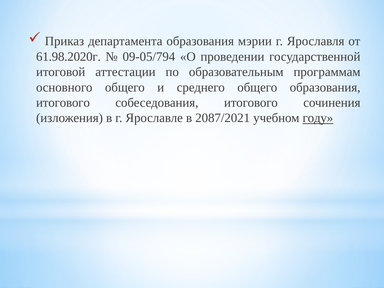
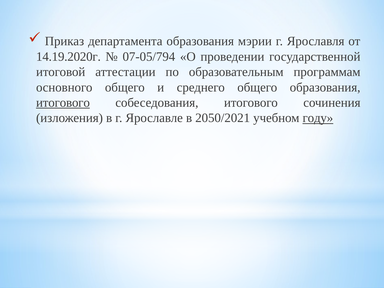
61.98.2020г: 61.98.2020г -> 14.19.2020г
09-05/794: 09-05/794 -> 07-05/794
итогового at (63, 103) underline: none -> present
2087/2021: 2087/2021 -> 2050/2021
